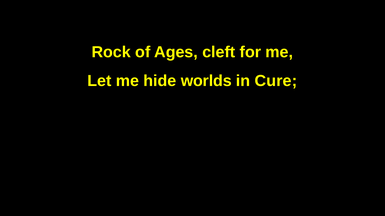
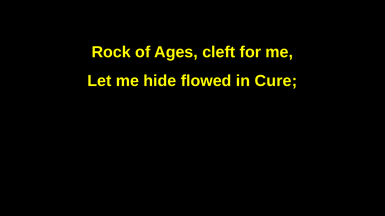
worlds: worlds -> flowed
